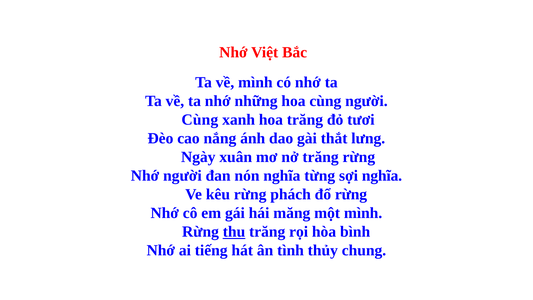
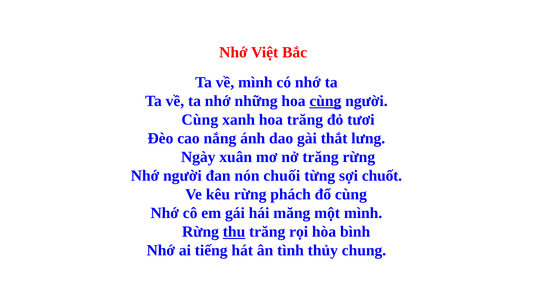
cùng at (325, 101) underline: none -> present
nón nghĩa: nghĩa -> chuối
sợi nghĩa: nghĩa -> chuốt
đổ rừng: rừng -> cùng
